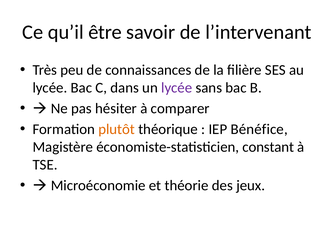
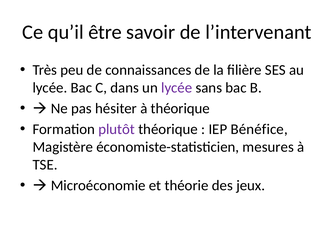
à comparer: comparer -> théorique
plutôt colour: orange -> purple
constant: constant -> mesures
